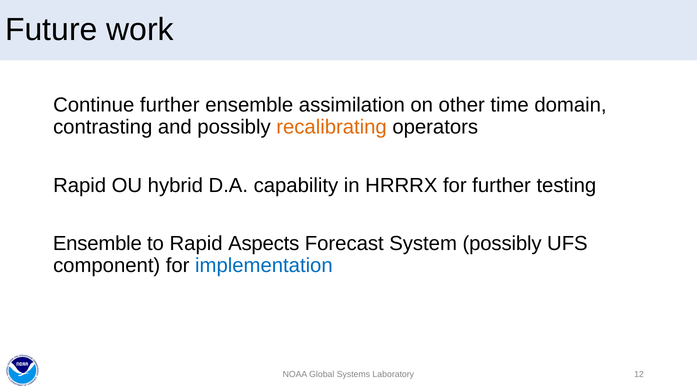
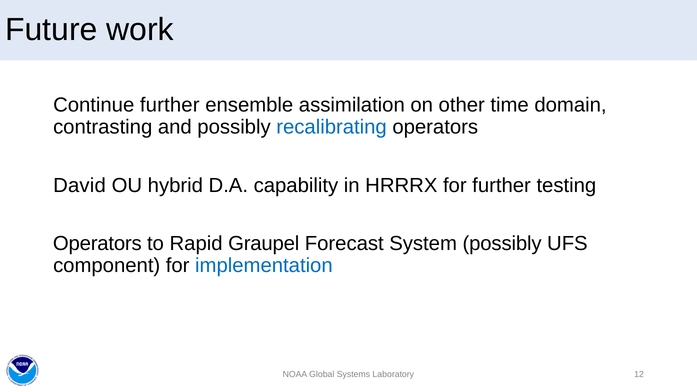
recalibrating colour: orange -> blue
Rapid at (80, 185): Rapid -> David
Ensemble at (97, 244): Ensemble -> Operators
Aspects: Aspects -> Graupel
